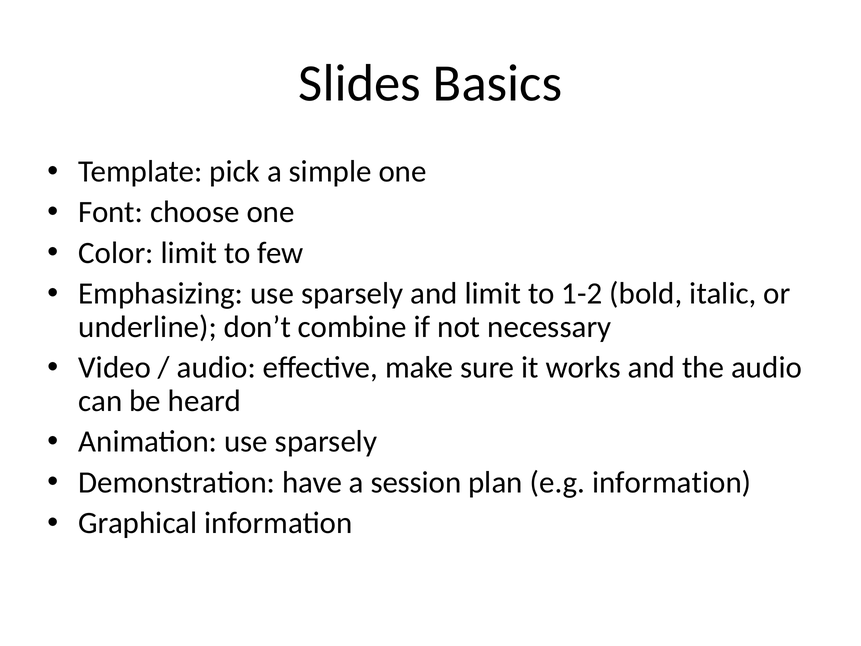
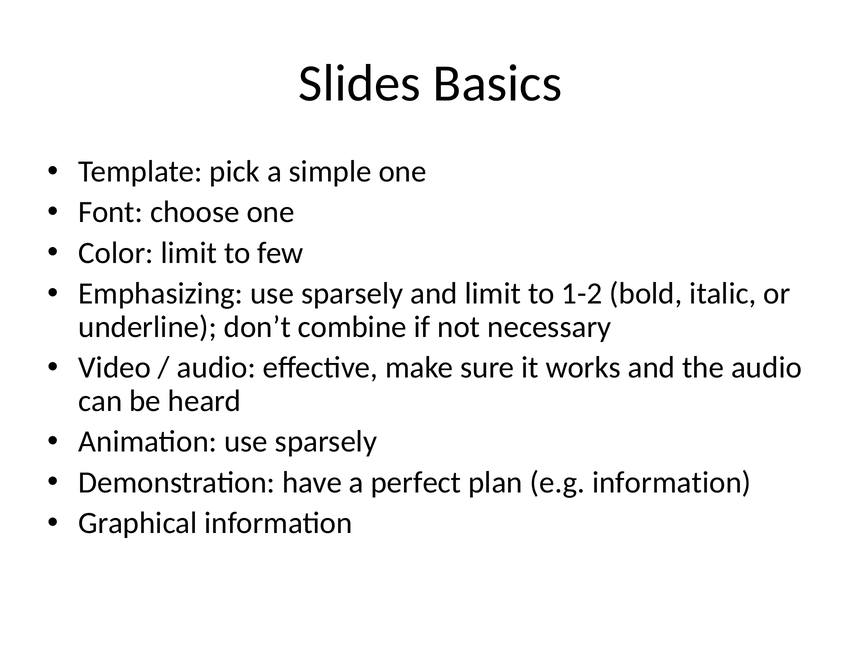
session: session -> perfect
